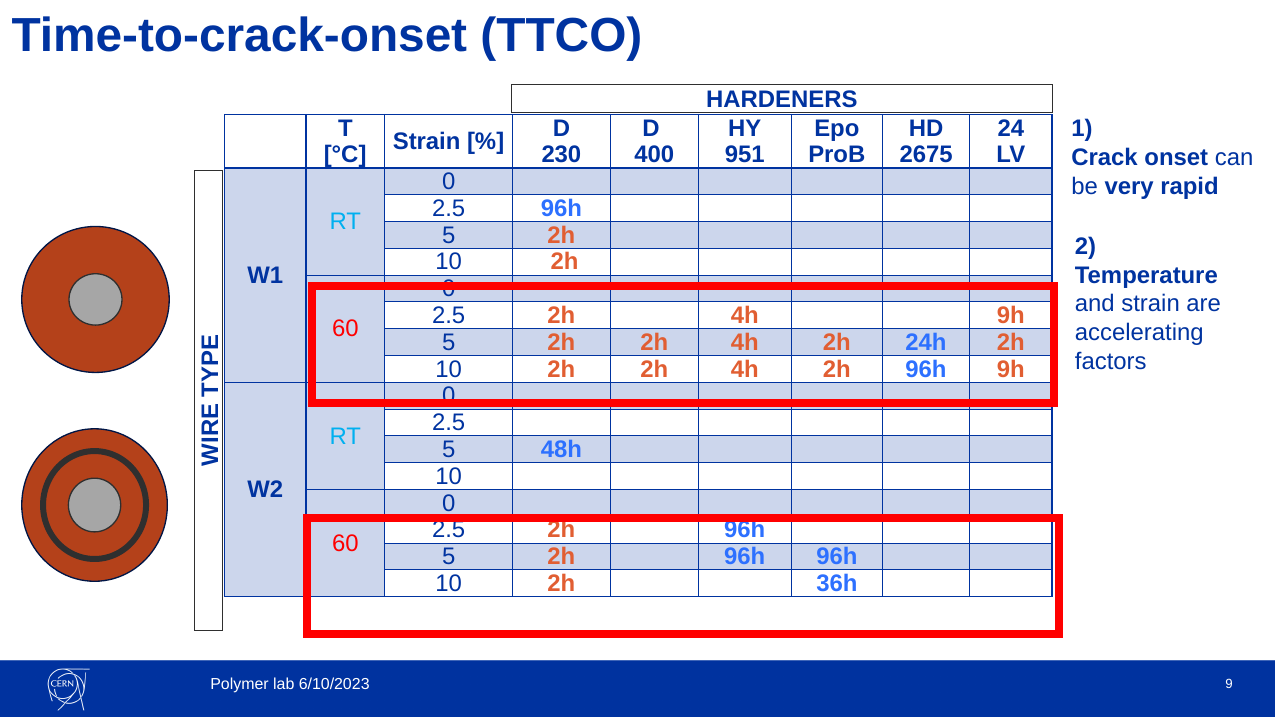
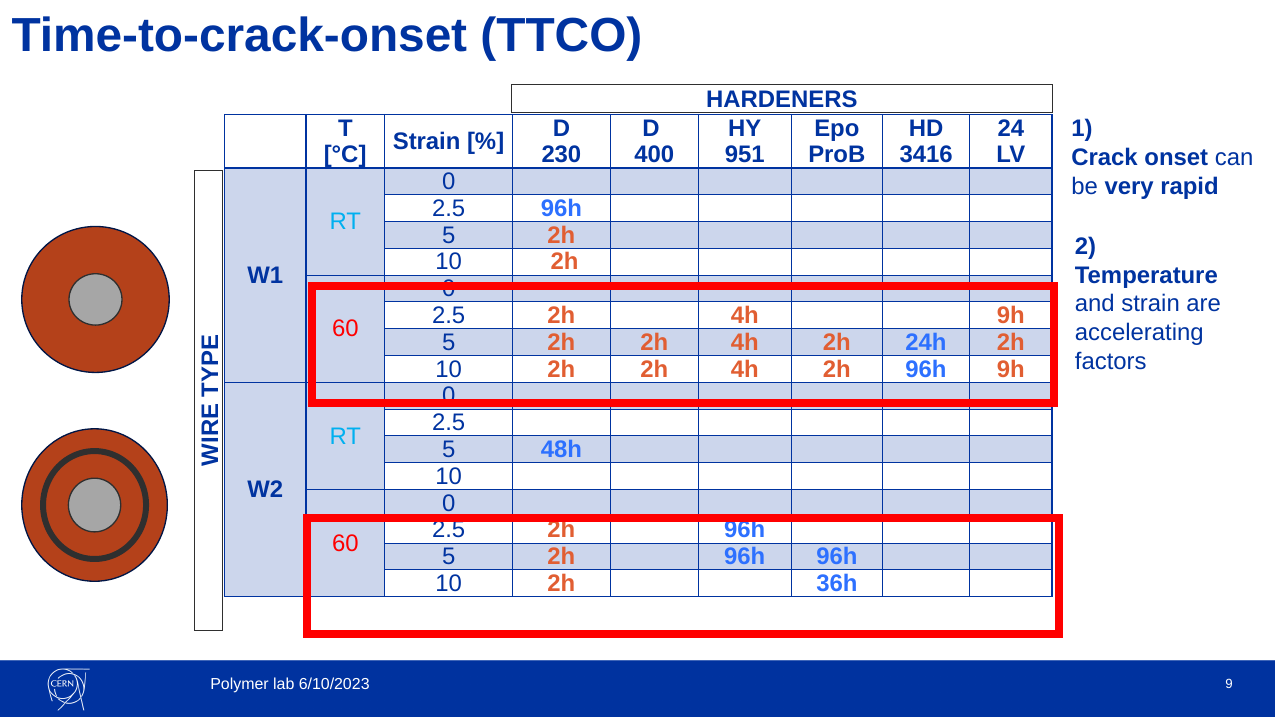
2675: 2675 -> 3416
